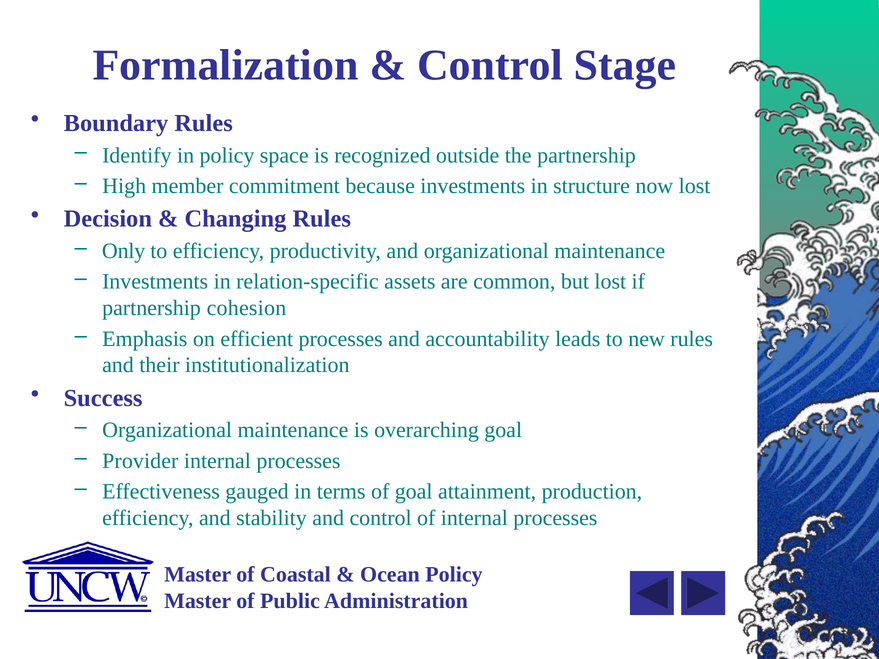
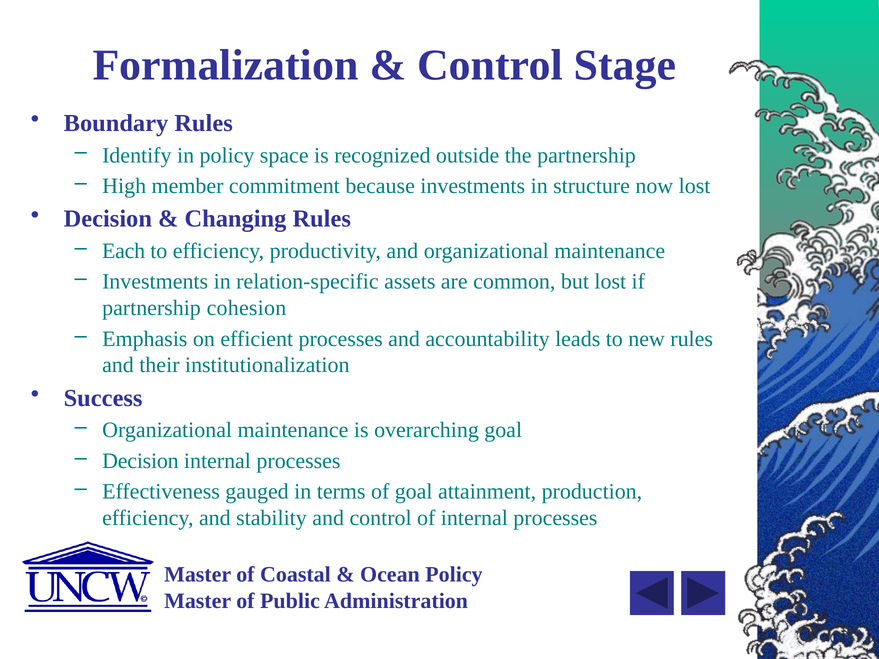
Only: Only -> Each
Provider at (140, 461): Provider -> Decision
